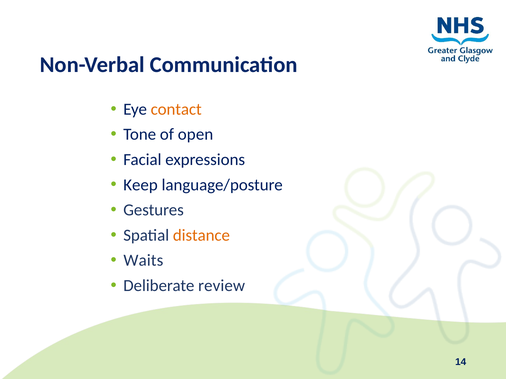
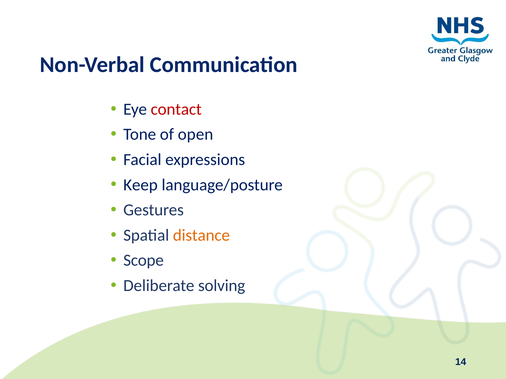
contact colour: orange -> red
Waits: Waits -> Scope
review: review -> solving
